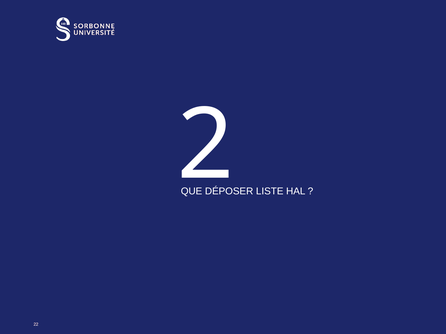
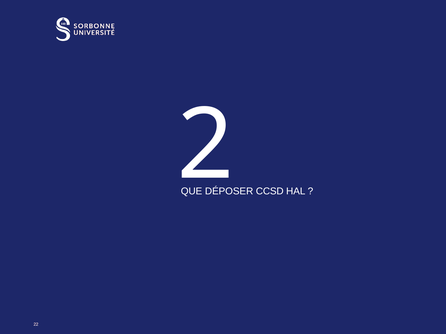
LISTE: LISTE -> CCSD
